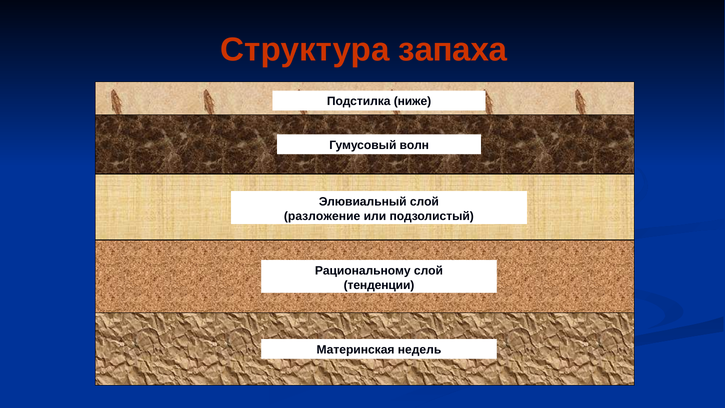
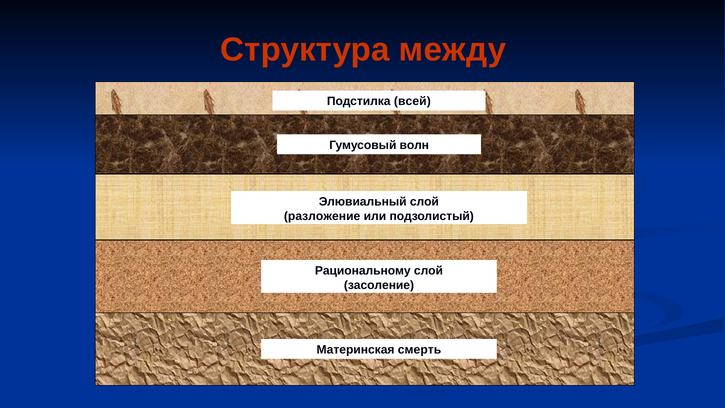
запаха: запаха -> между
ниже: ниже -> всей
тенденции: тенденции -> засоление
недель: недель -> смерть
